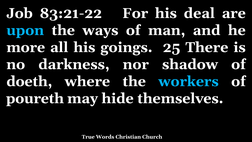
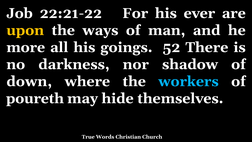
83:21-22: 83:21-22 -> 22:21-22
deal: deal -> ever
upon colour: light blue -> yellow
25: 25 -> 52
doeth: doeth -> down
